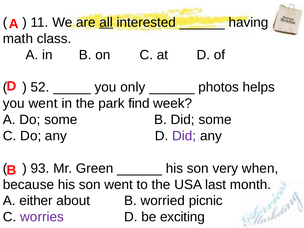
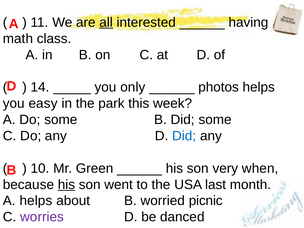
52: 52 -> 14
you went: went -> easy
find: find -> this
Did at (184, 136) colour: purple -> blue
93: 93 -> 10
his at (66, 185) underline: none -> present
A either: either -> helps
exciting: exciting -> danced
